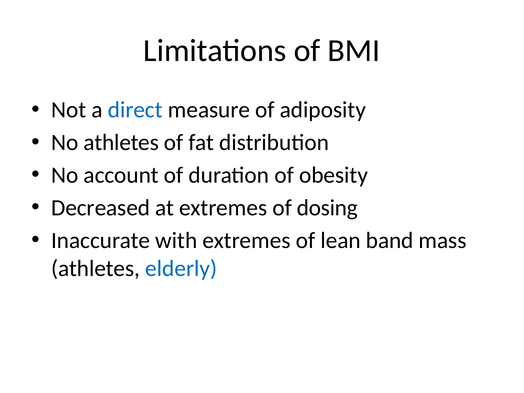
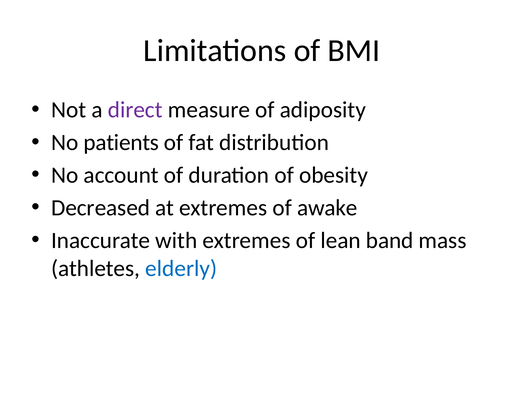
direct colour: blue -> purple
No athletes: athletes -> patients
dosing: dosing -> awake
